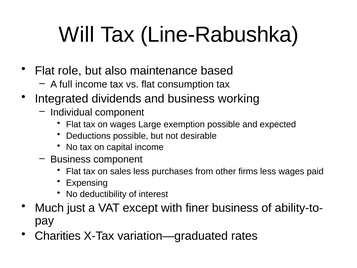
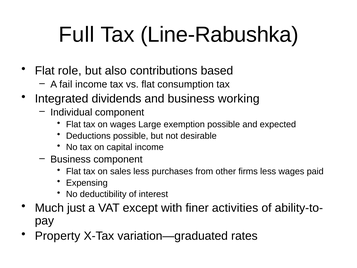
Will: Will -> Full
maintenance: maintenance -> contributions
full: full -> fail
finer business: business -> activities
Charities: Charities -> Property
